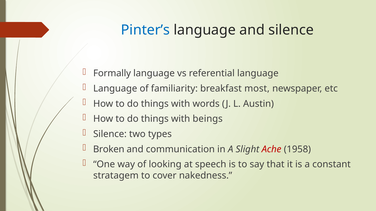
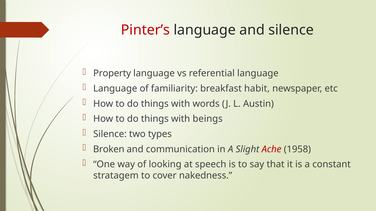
Pinter’s colour: blue -> red
Formally: Formally -> Property
most: most -> habit
